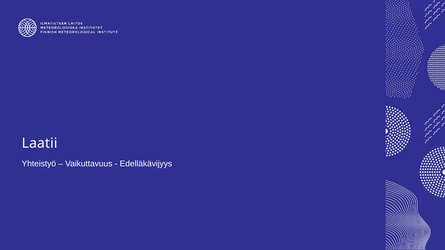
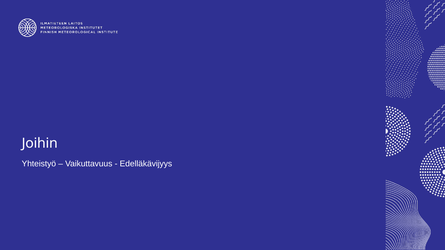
Laatii: Laatii -> Joihin
